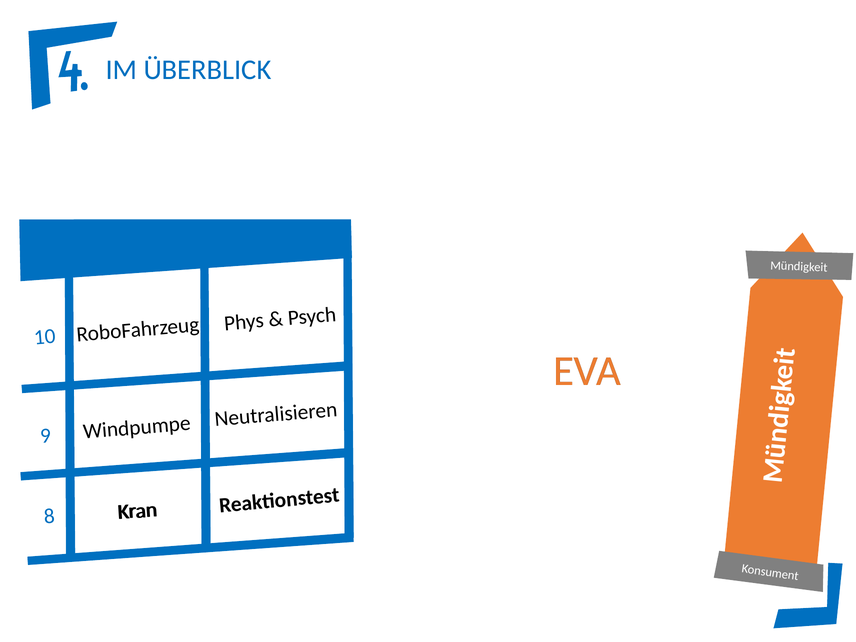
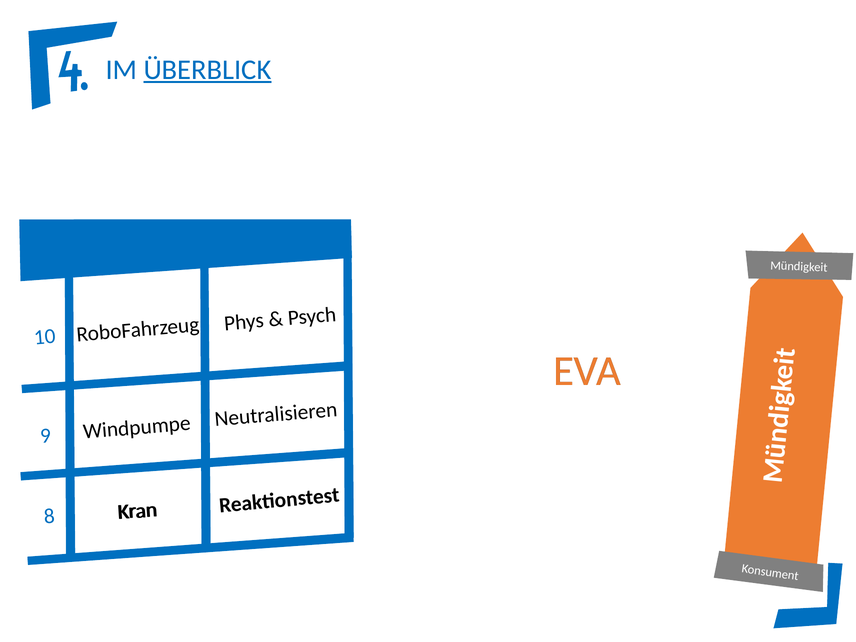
ÜBERBLICK underline: none -> present
